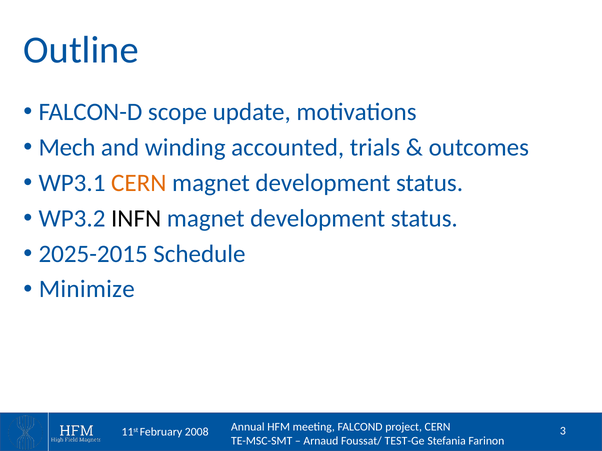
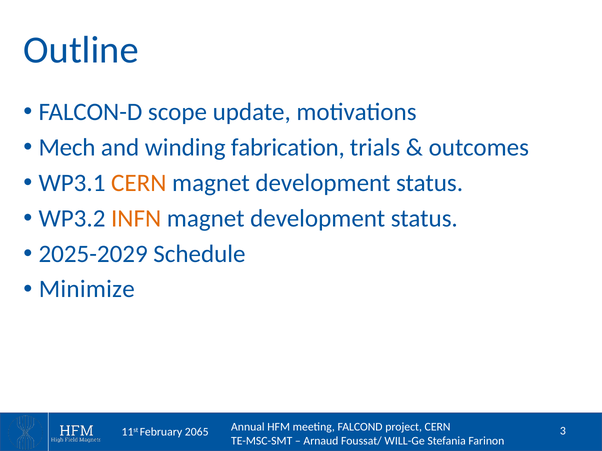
accounted: accounted -> fabrication
INFN colour: black -> orange
2025-2015: 2025-2015 -> 2025-2029
2008: 2008 -> 2065
TEST-Ge: TEST-Ge -> WILL-Ge
